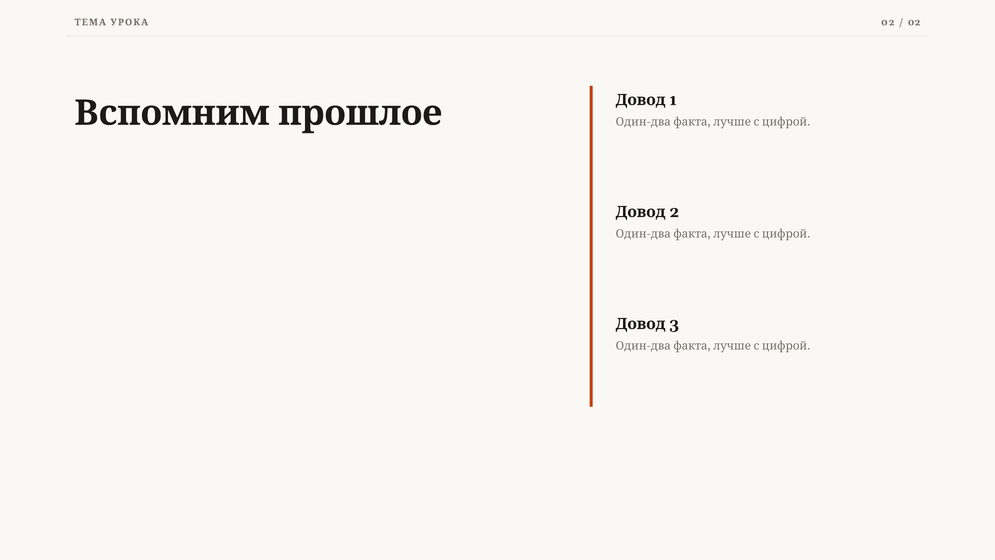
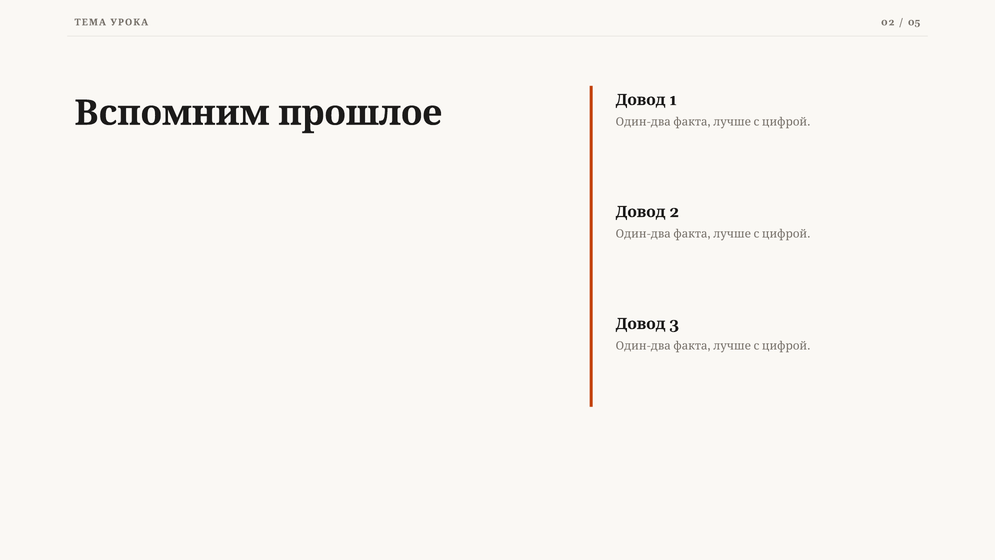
02 at (914, 22): 02 -> 05
